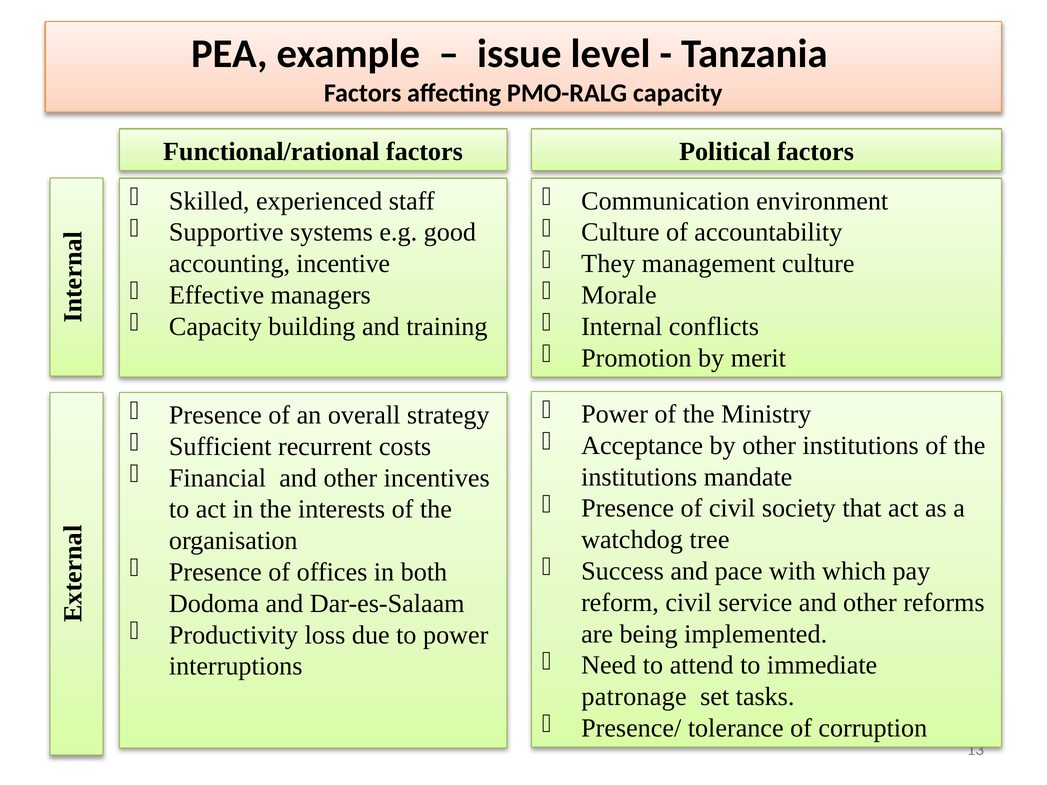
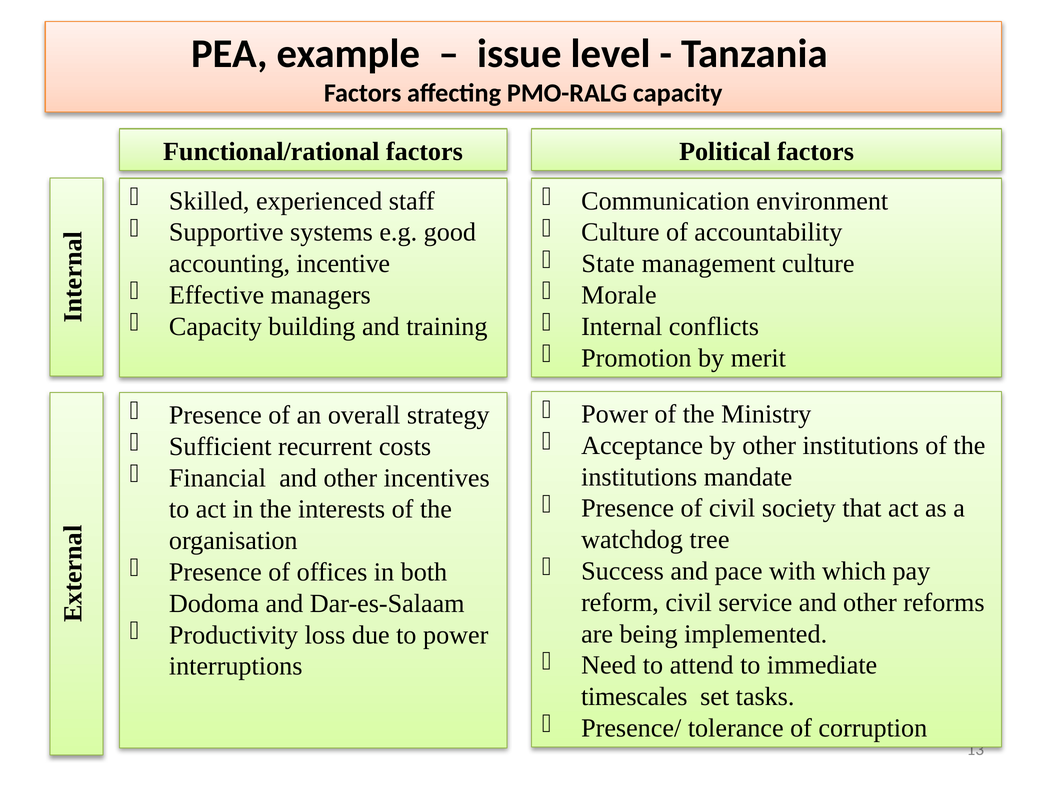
They: They -> State
patronage: patronage -> timescales
